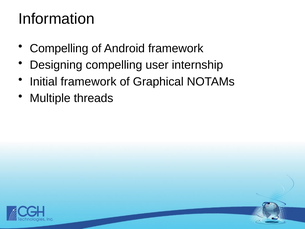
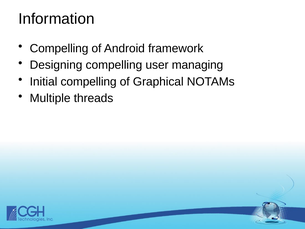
internship: internship -> managing
Initial framework: framework -> compelling
